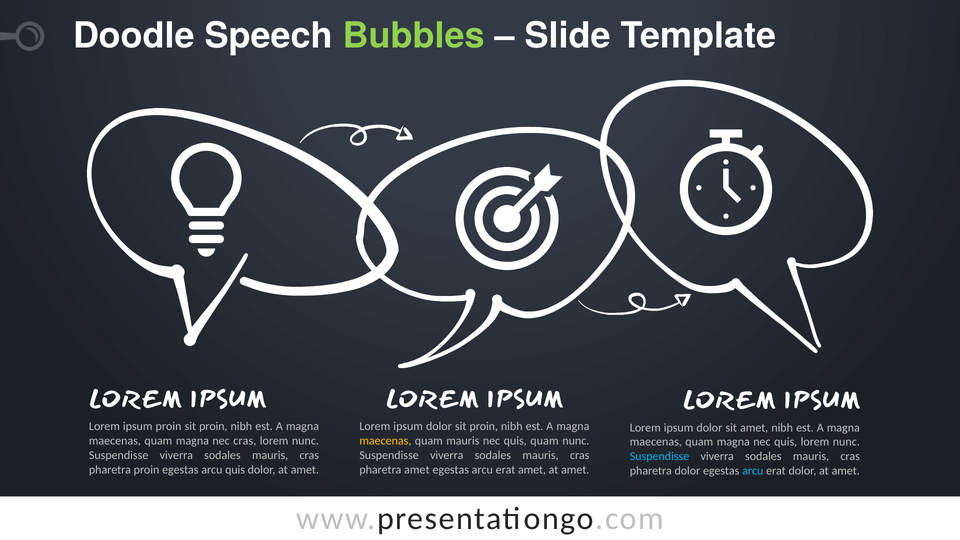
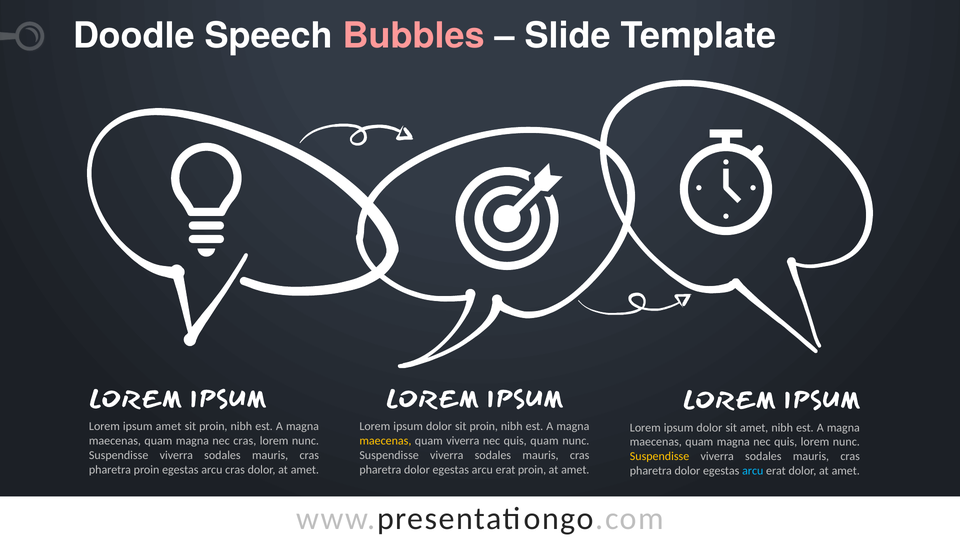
Bubbles colour: light green -> pink
ipsum proin: proin -> amet
quam mauris: mauris -> viverra
Suspendisse at (660, 456) colour: light blue -> yellow
arcu quis: quis -> cras
amet at (417, 470): amet -> dolor
erat amet: amet -> proin
